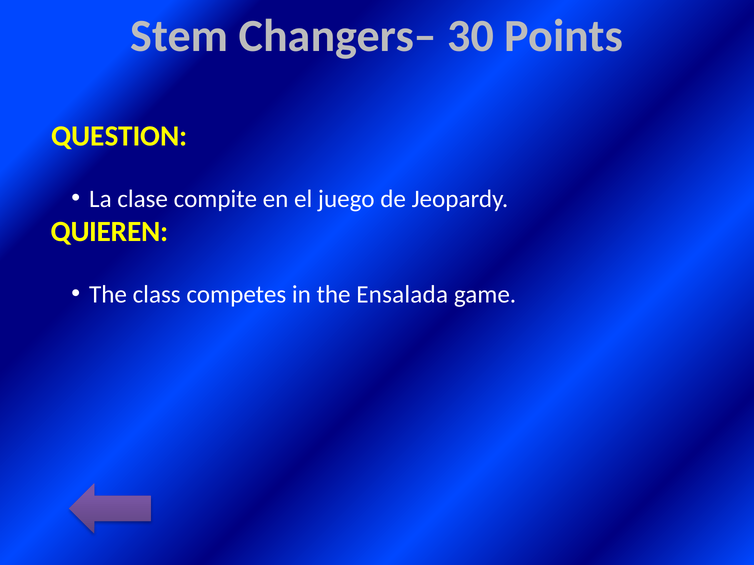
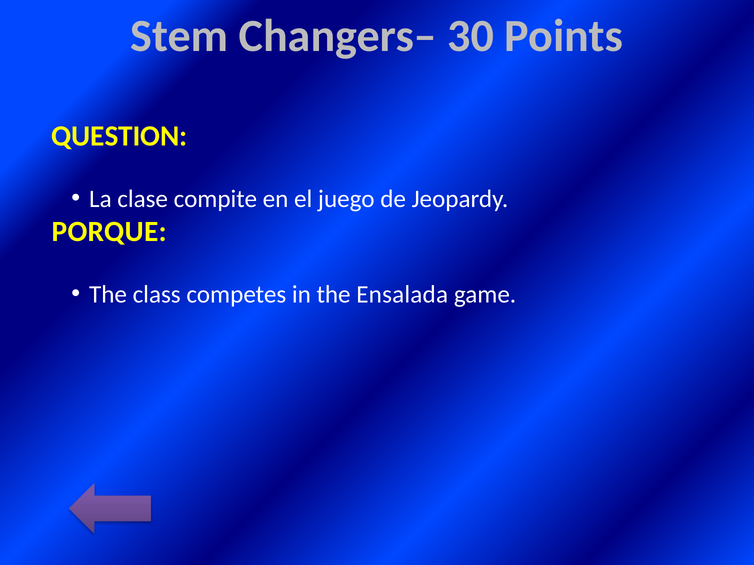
QUIEREN: QUIEREN -> PORQUE
